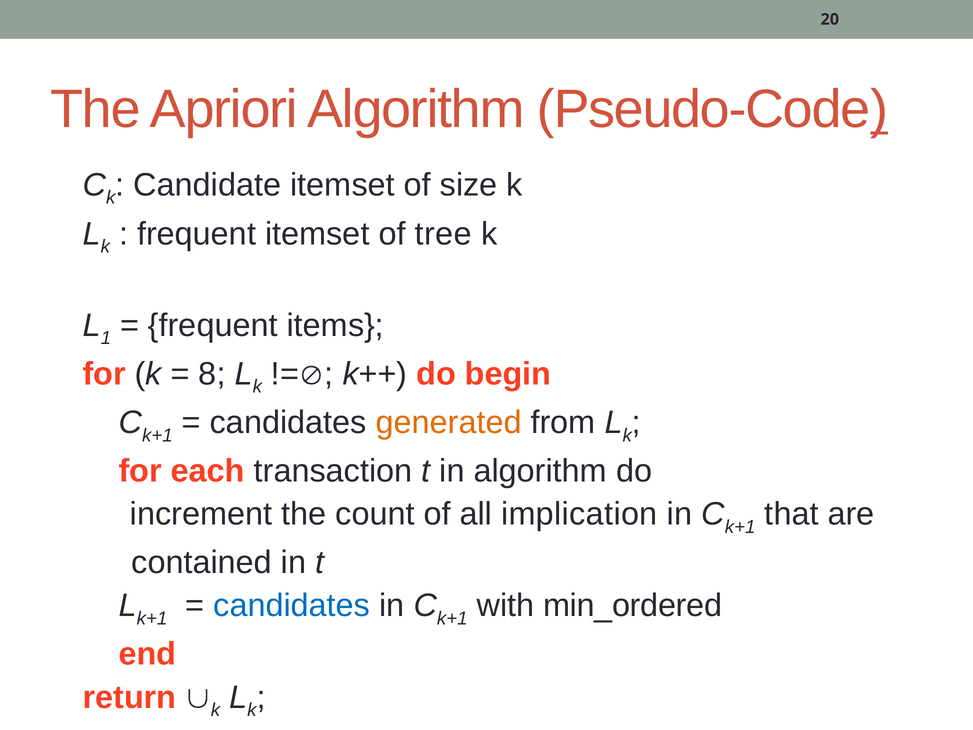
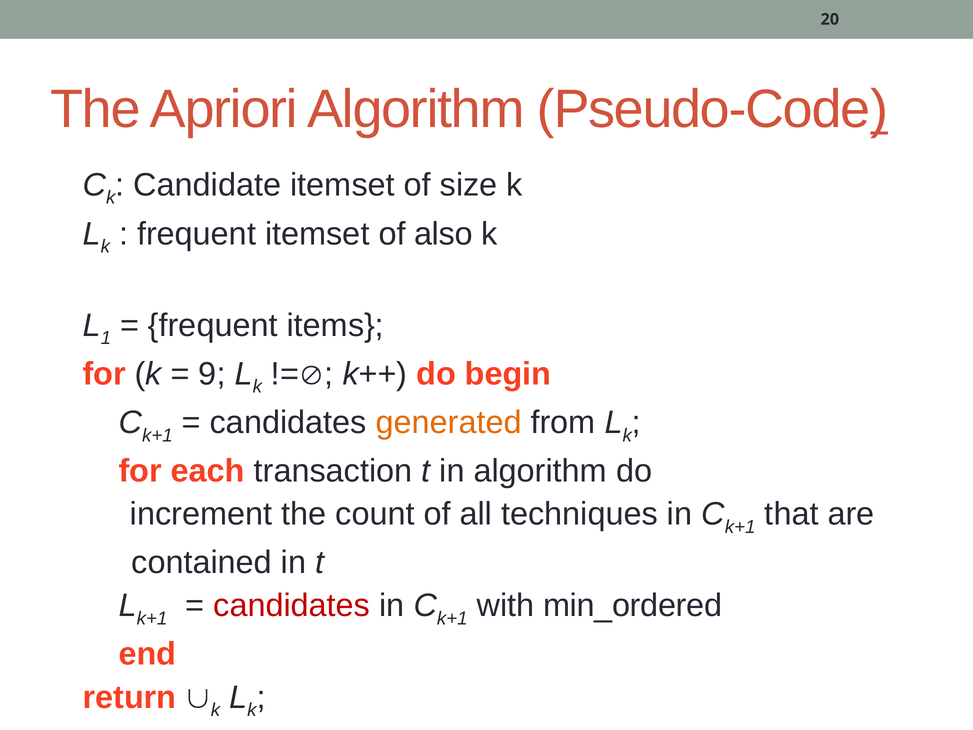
tree: tree -> also
8: 8 -> 9
implication: implication -> techniques
candidates at (292, 606) colour: blue -> red
